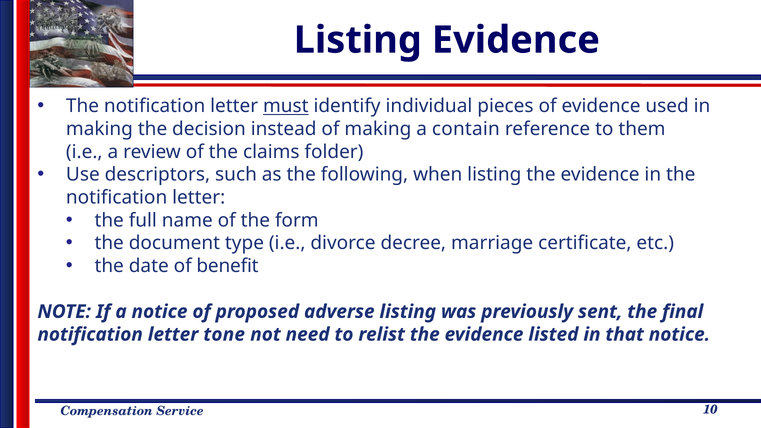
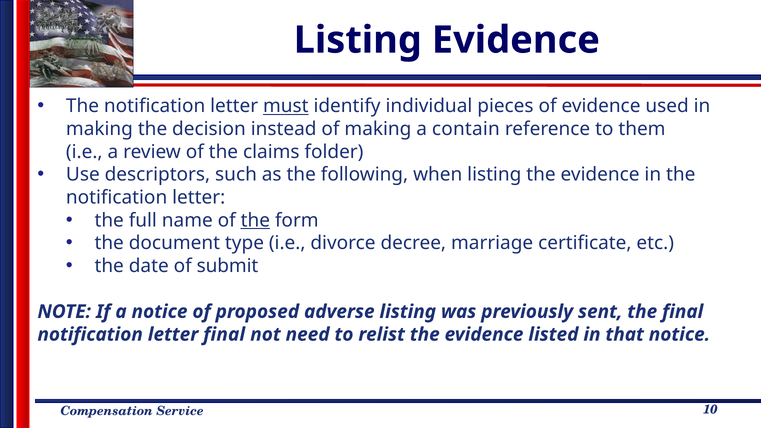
the at (255, 220) underline: none -> present
benefit: benefit -> submit
letter tone: tone -> final
